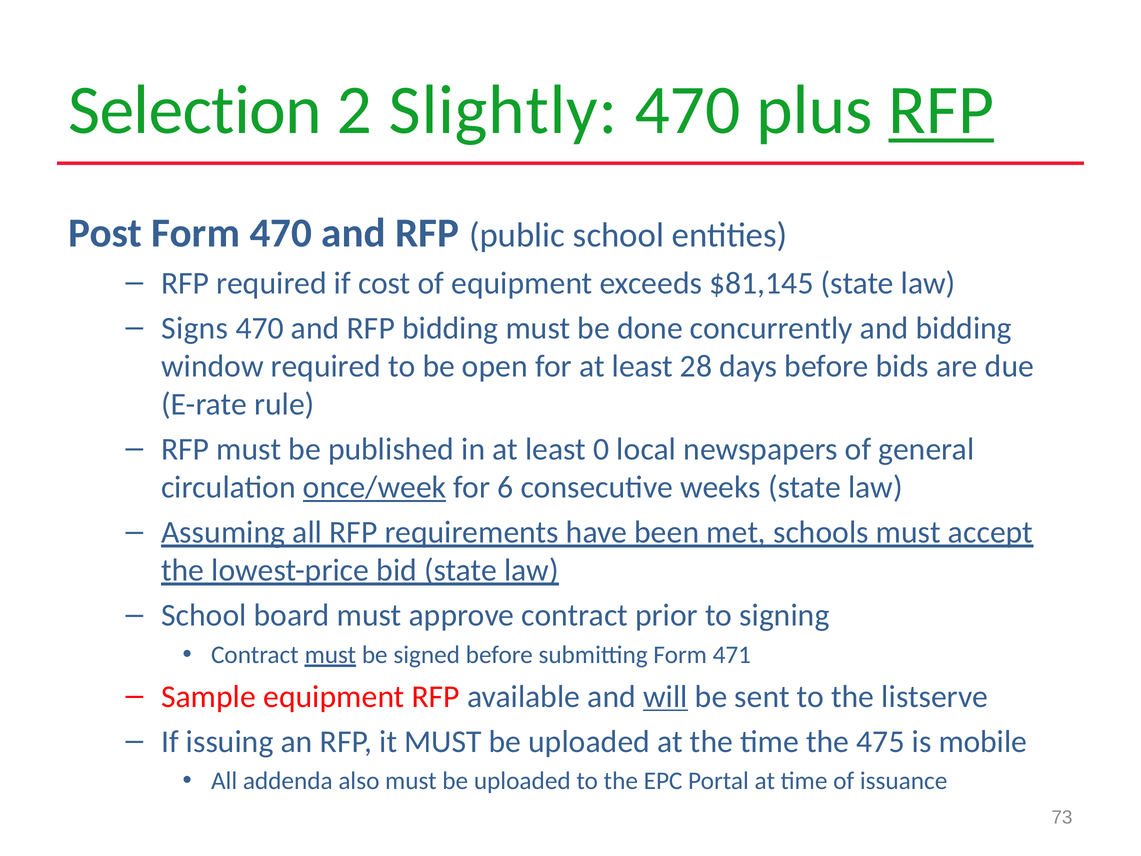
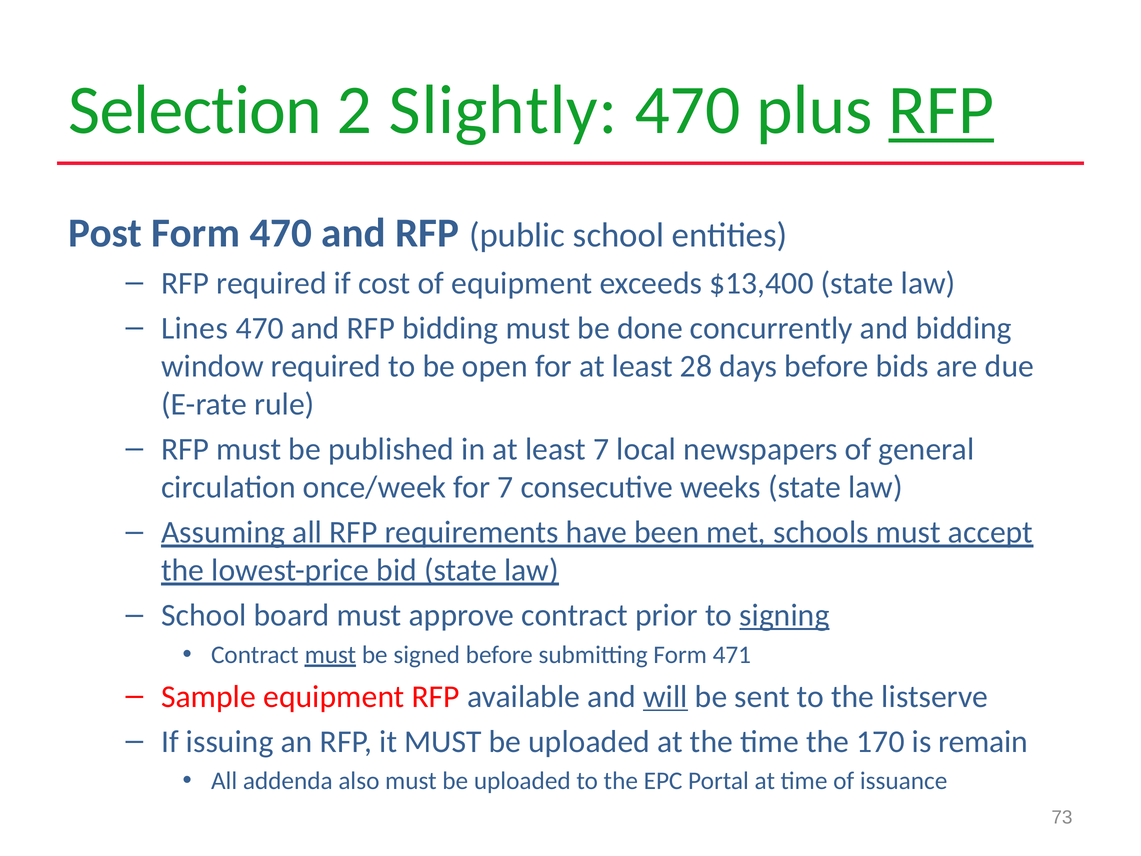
$81,145: $81,145 -> $13,400
Signs: Signs -> Lines
least 0: 0 -> 7
once/week underline: present -> none
for 6: 6 -> 7
signing underline: none -> present
475: 475 -> 170
mobile: mobile -> remain
